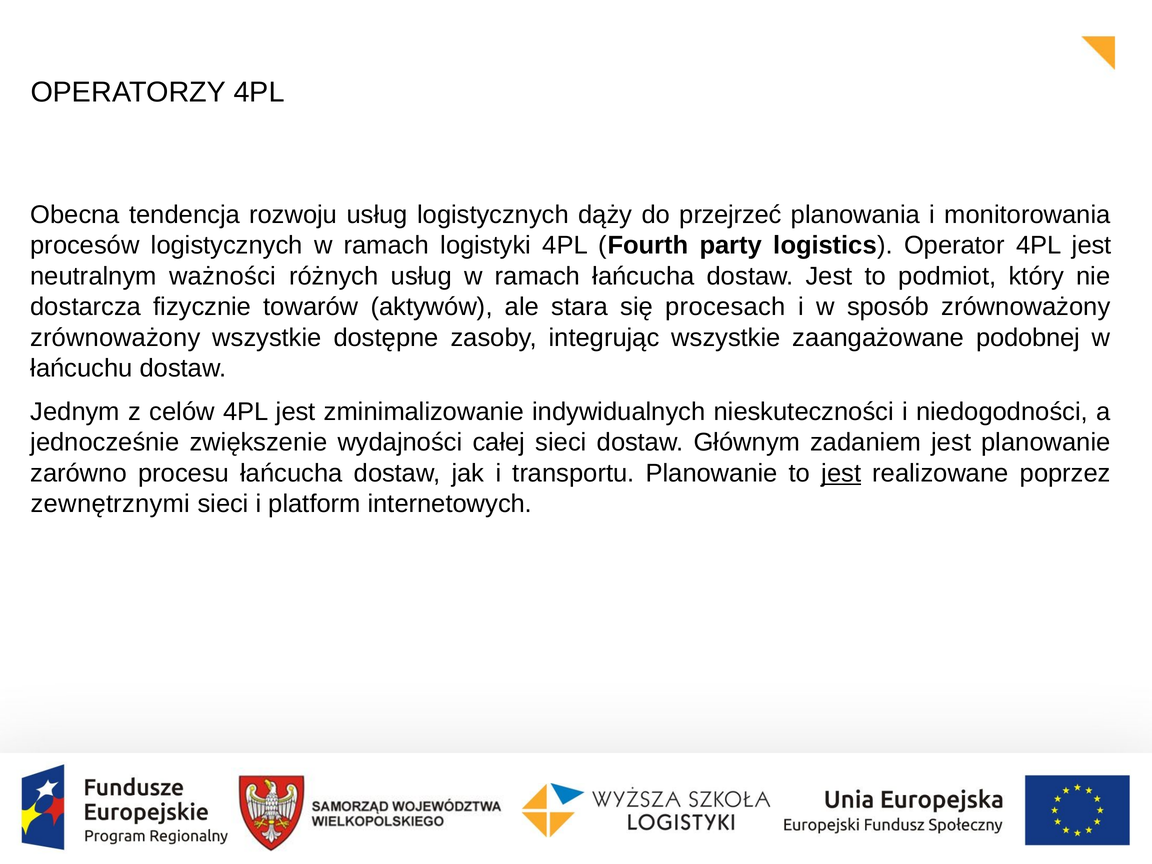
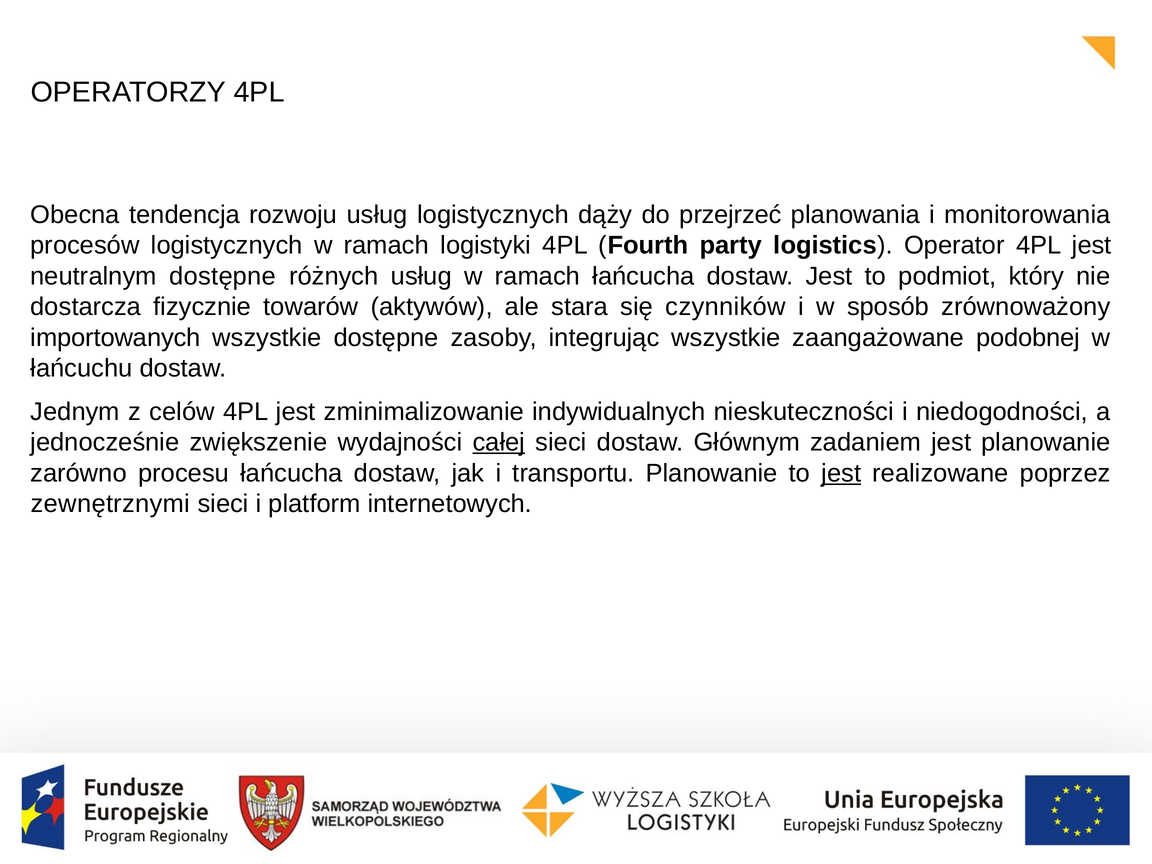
neutralnym ważności: ważności -> dostępne
procesach: procesach -> czynników
zrównoważony at (115, 338): zrównoważony -> importowanych
całej underline: none -> present
